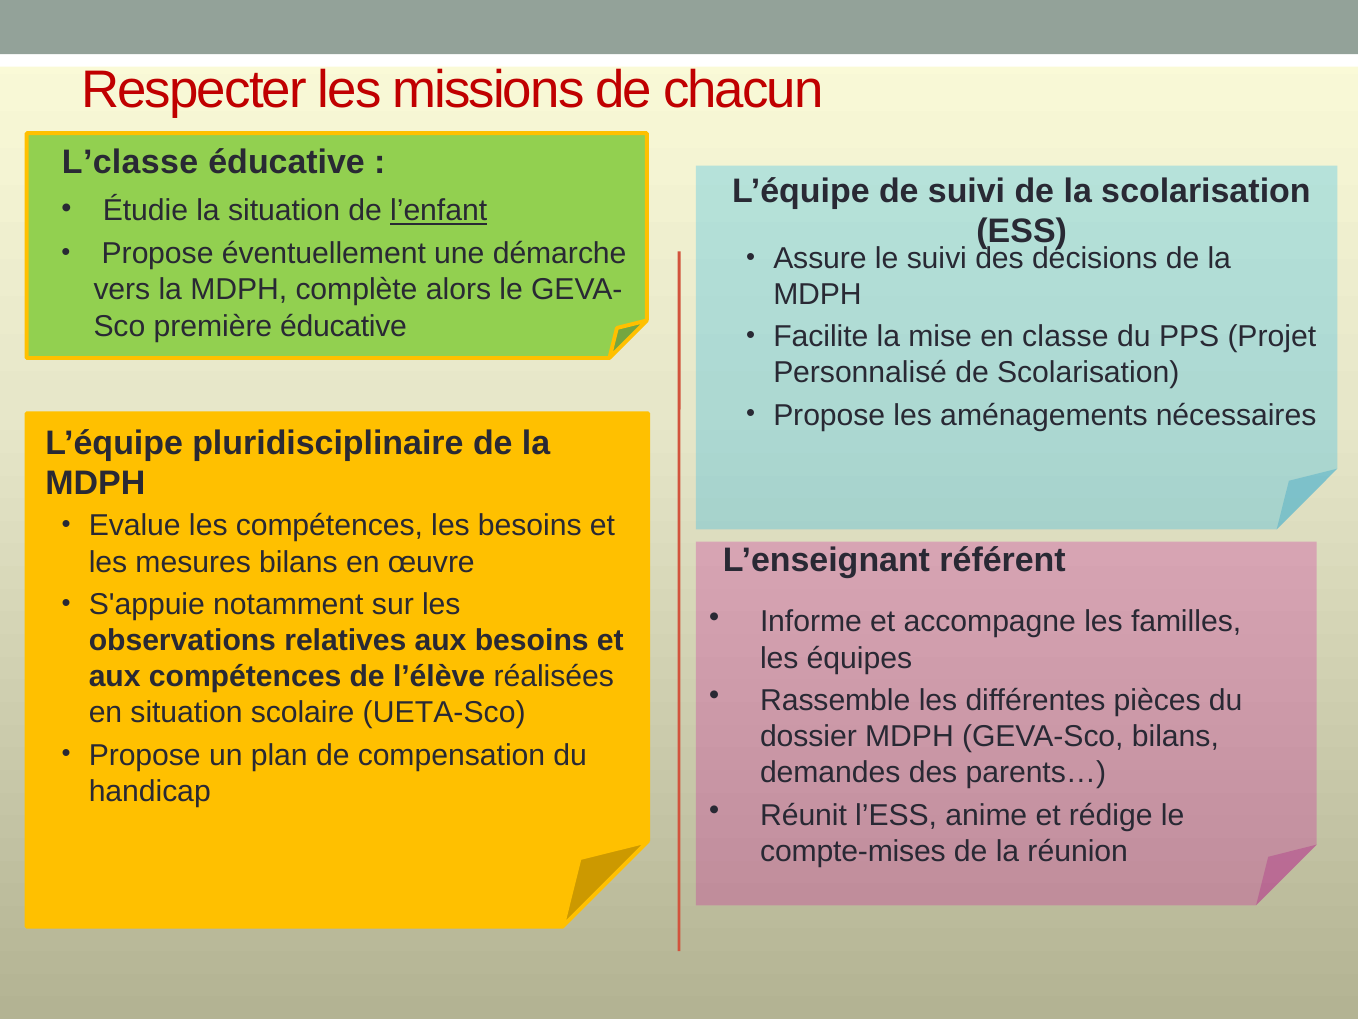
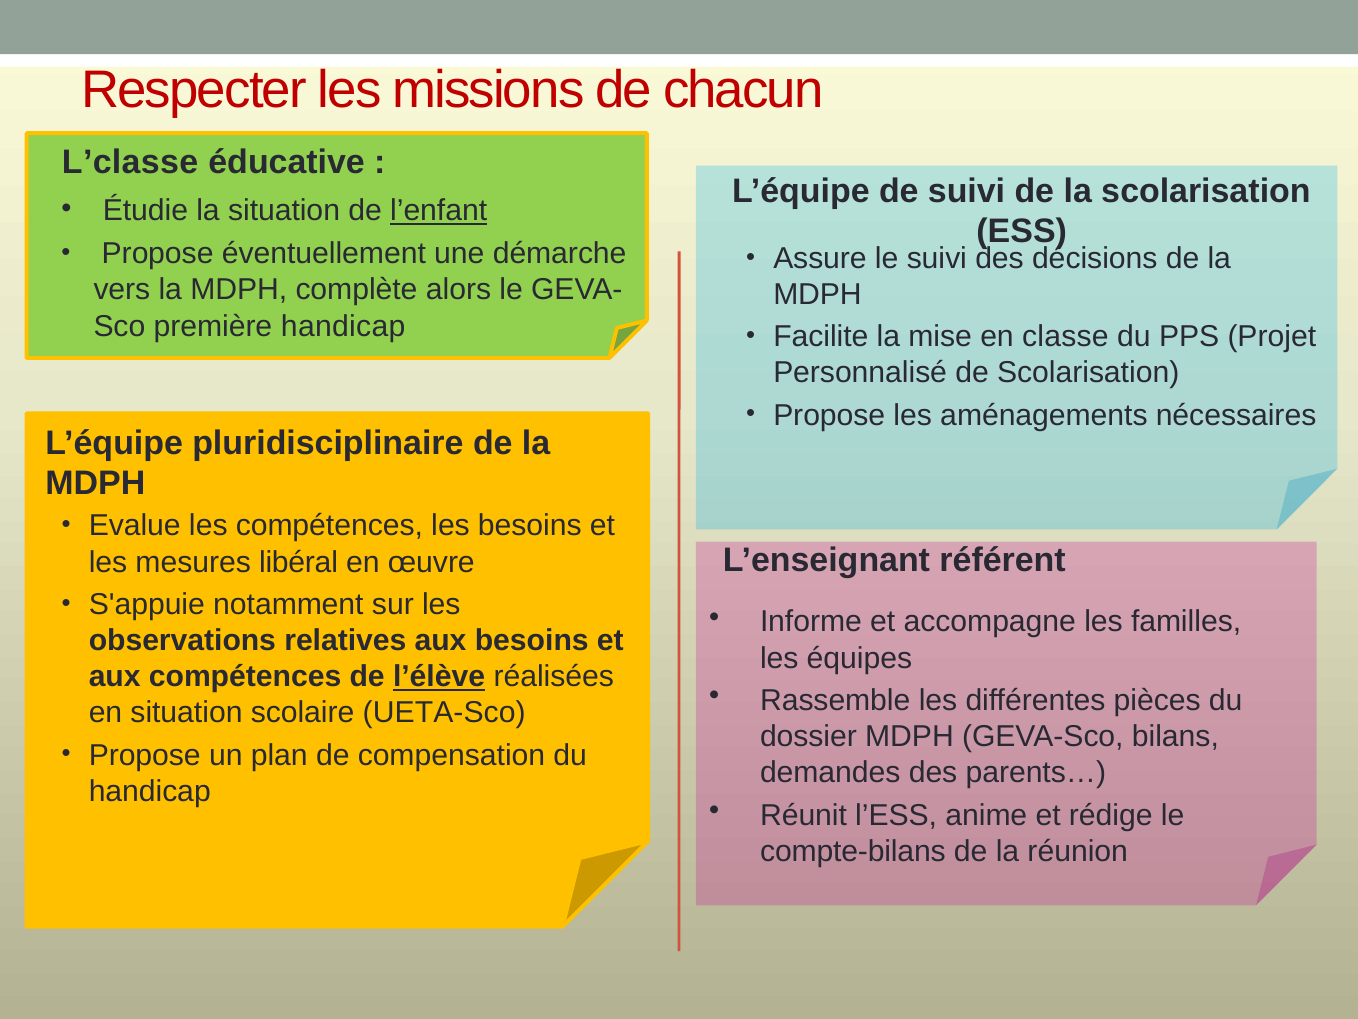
première éducative: éducative -> handicap
mesures bilans: bilans -> libéral
l’élève underline: none -> present
compte-mises: compte-mises -> compte-bilans
